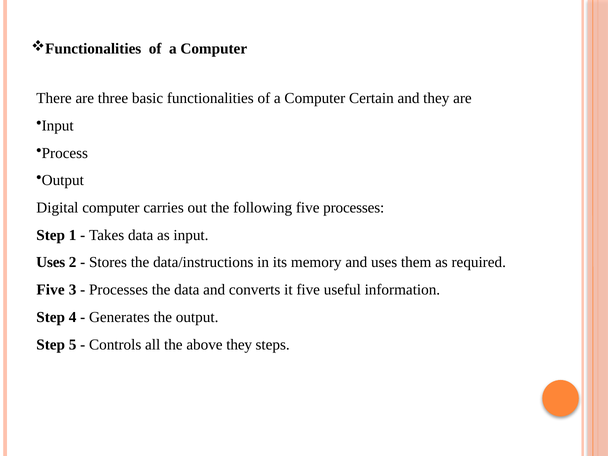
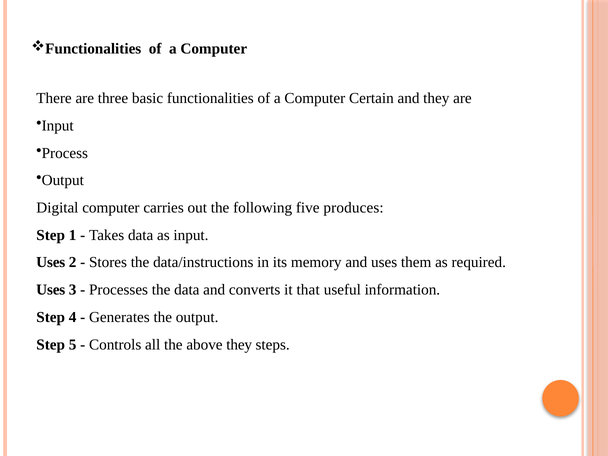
five processes: processes -> produces
Five at (51, 290): Five -> Uses
it five: five -> that
